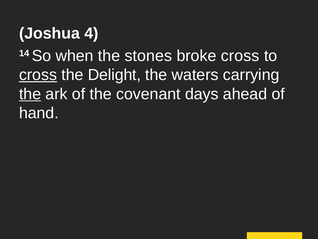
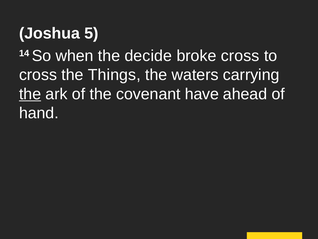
4: 4 -> 5
stones: stones -> decide
cross at (38, 75) underline: present -> none
Delight: Delight -> Things
days: days -> have
